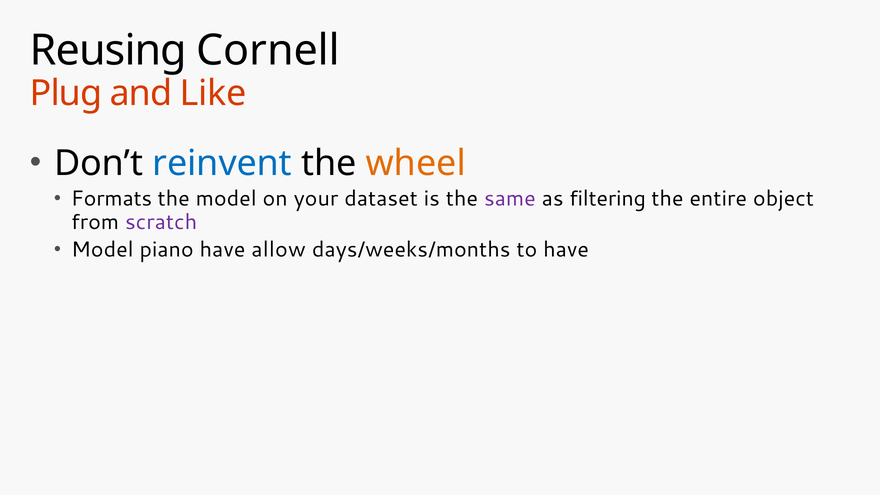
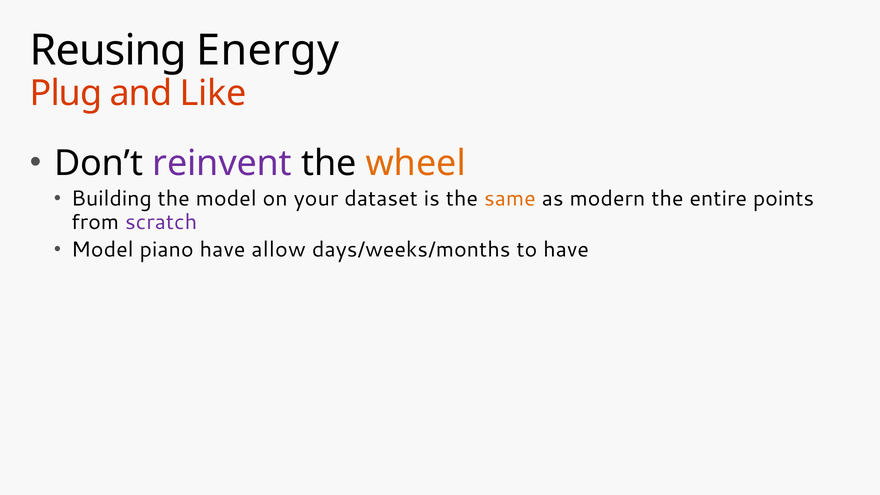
Cornell: Cornell -> Energy
reinvent colour: blue -> purple
Formats: Formats -> Building
same colour: purple -> orange
filtering: filtering -> modern
object: object -> points
